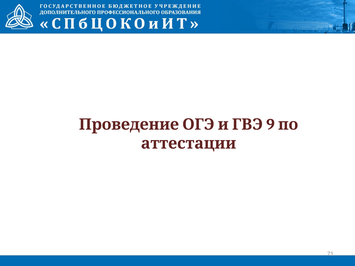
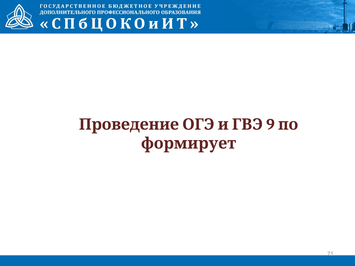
аттестации: аттестации -> формирует
